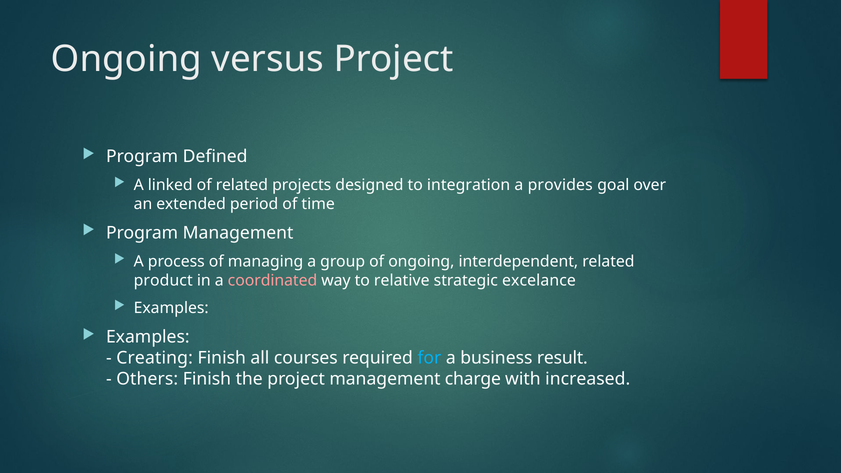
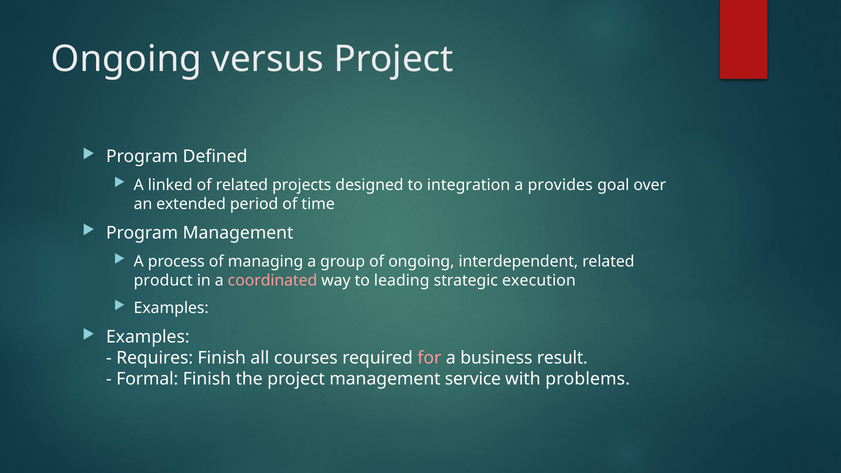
relative: relative -> leading
excelance: excelance -> execution
Creating: Creating -> Requires
for colour: light blue -> pink
Others: Others -> Formal
charge: charge -> service
increased: increased -> problems
